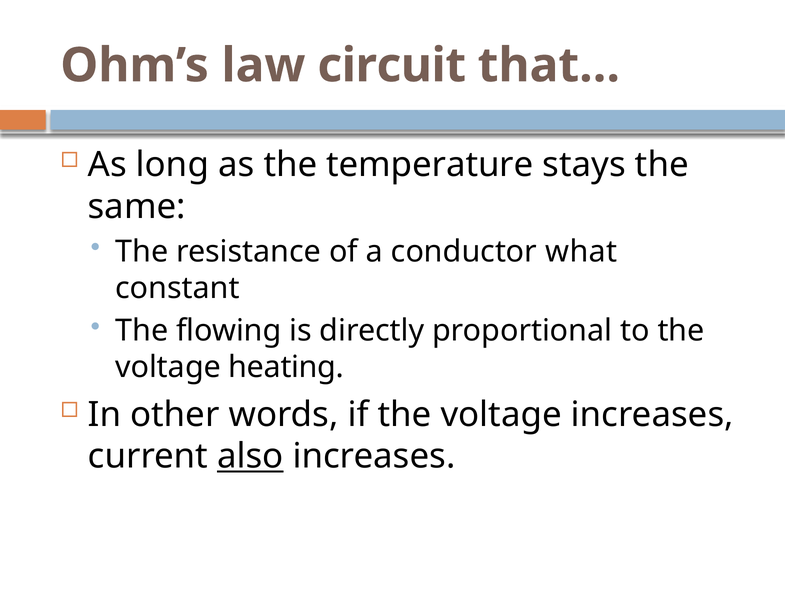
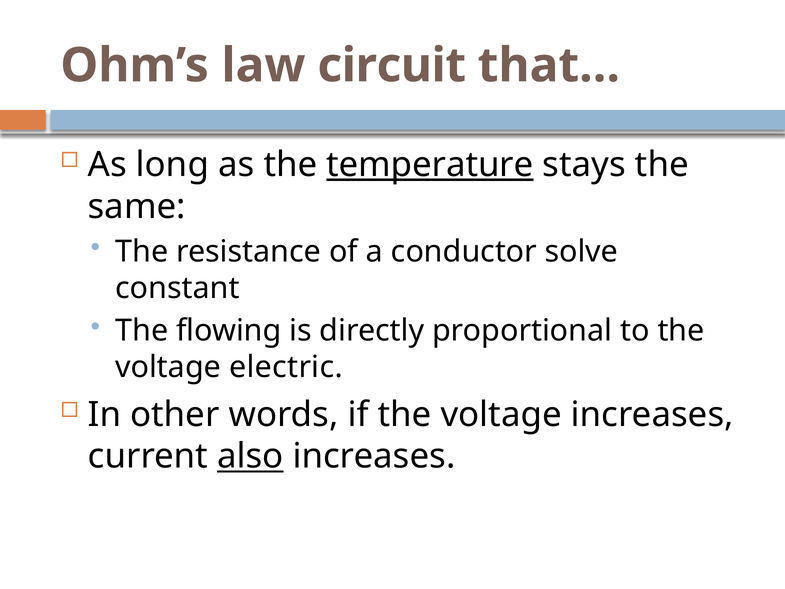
temperature underline: none -> present
what: what -> solve
heating: heating -> electric
